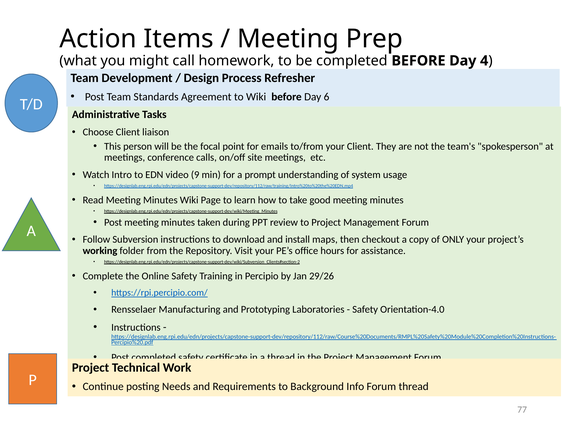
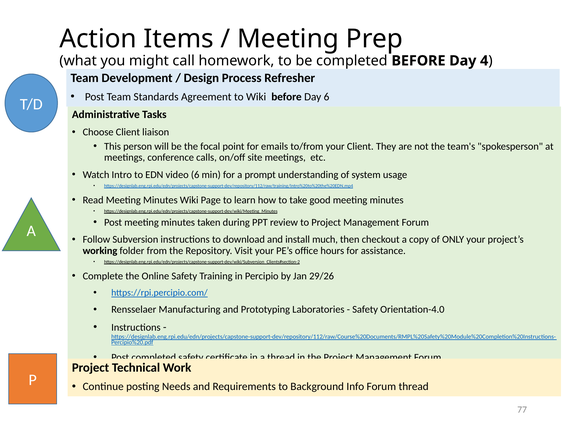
video 9: 9 -> 6
maps: maps -> much
